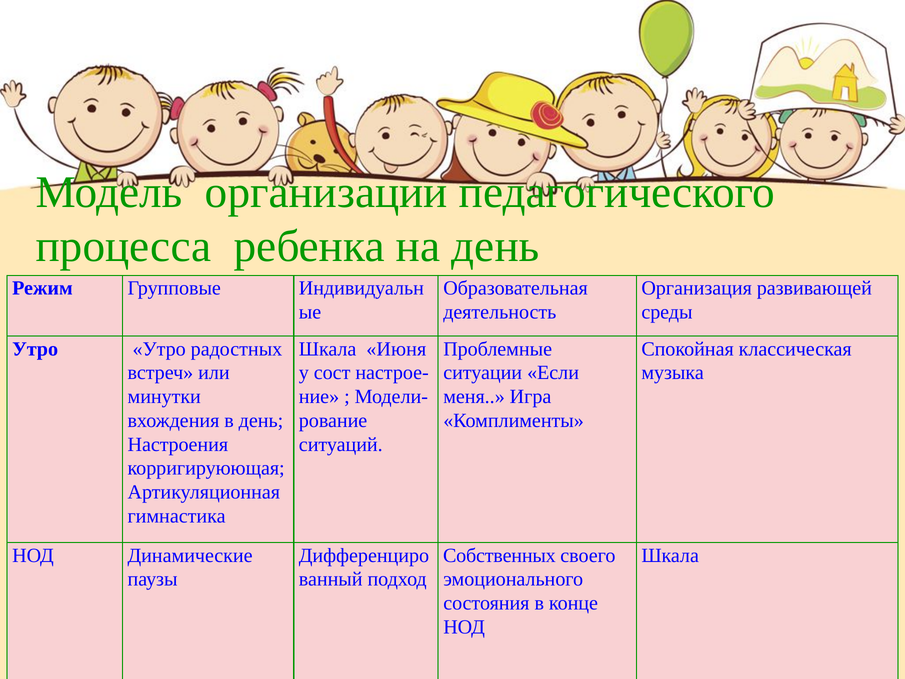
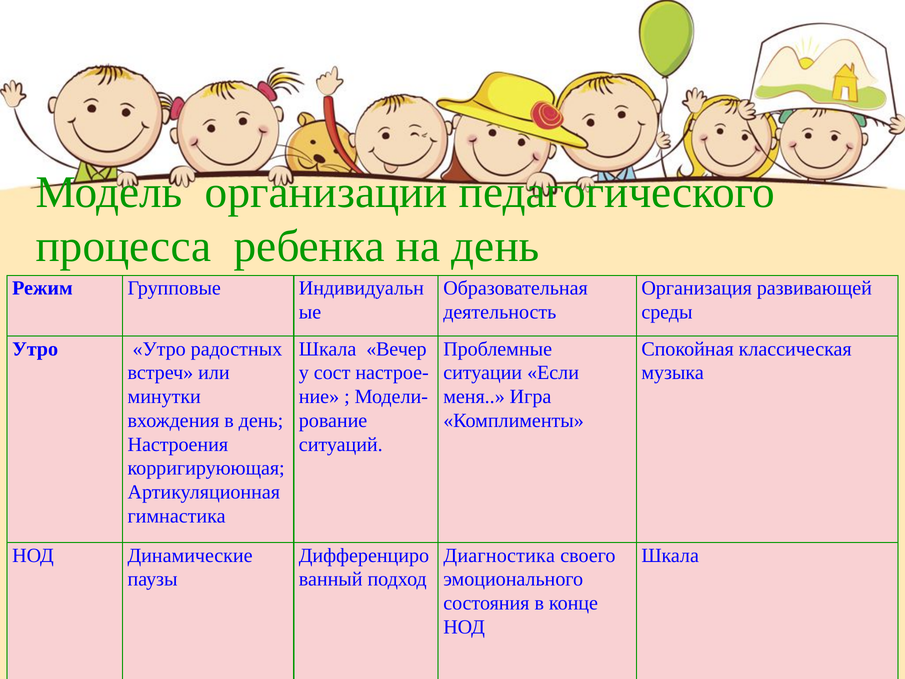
Июня: Июня -> Вечер
Собственных: Собственных -> Диагностика
